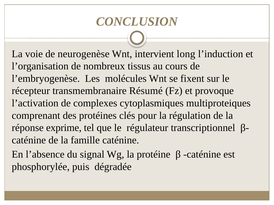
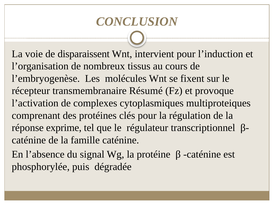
neurogenèse: neurogenèse -> disparaissent
intervient long: long -> pour
